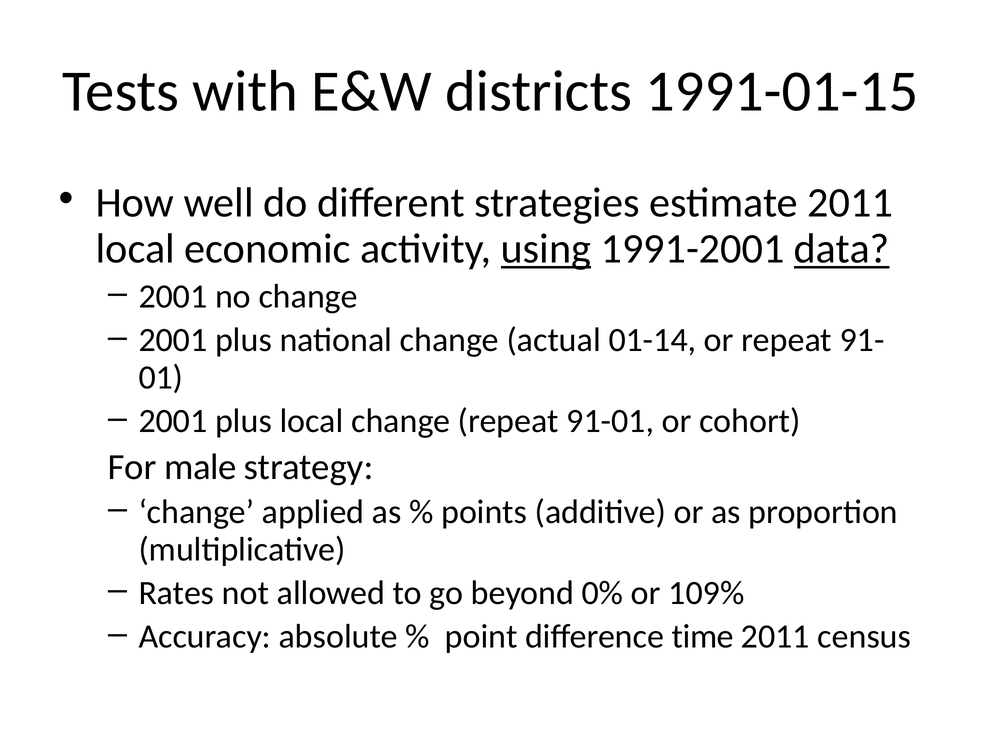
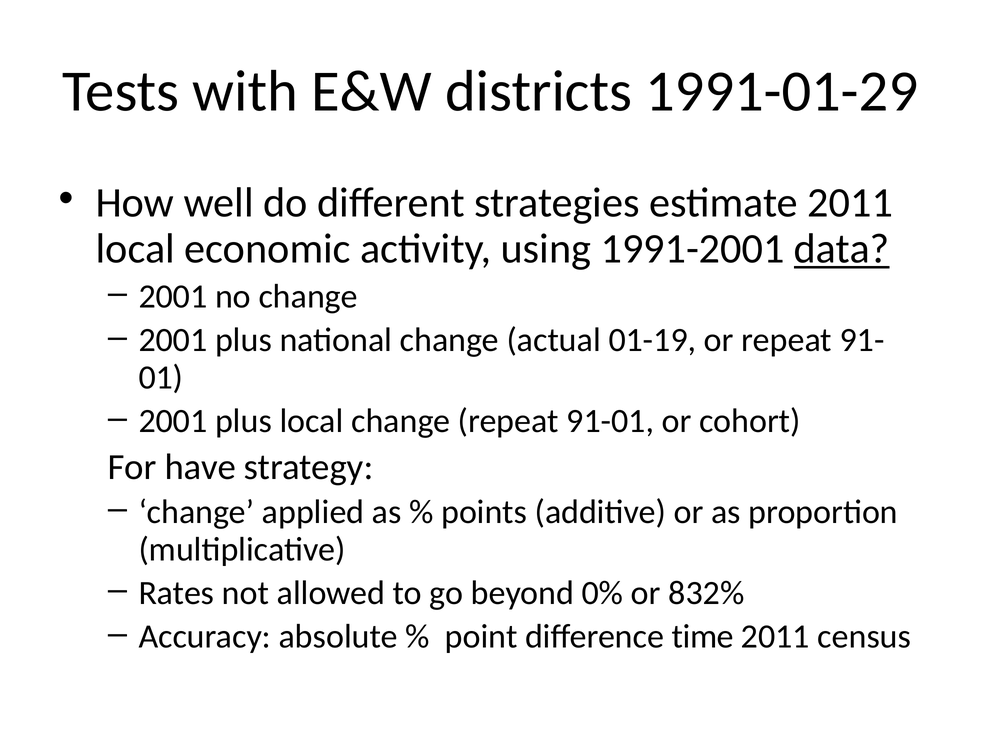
1991-01-15: 1991-01-15 -> 1991-01-29
using underline: present -> none
01-14: 01-14 -> 01-19
male: male -> have
109%: 109% -> 832%
